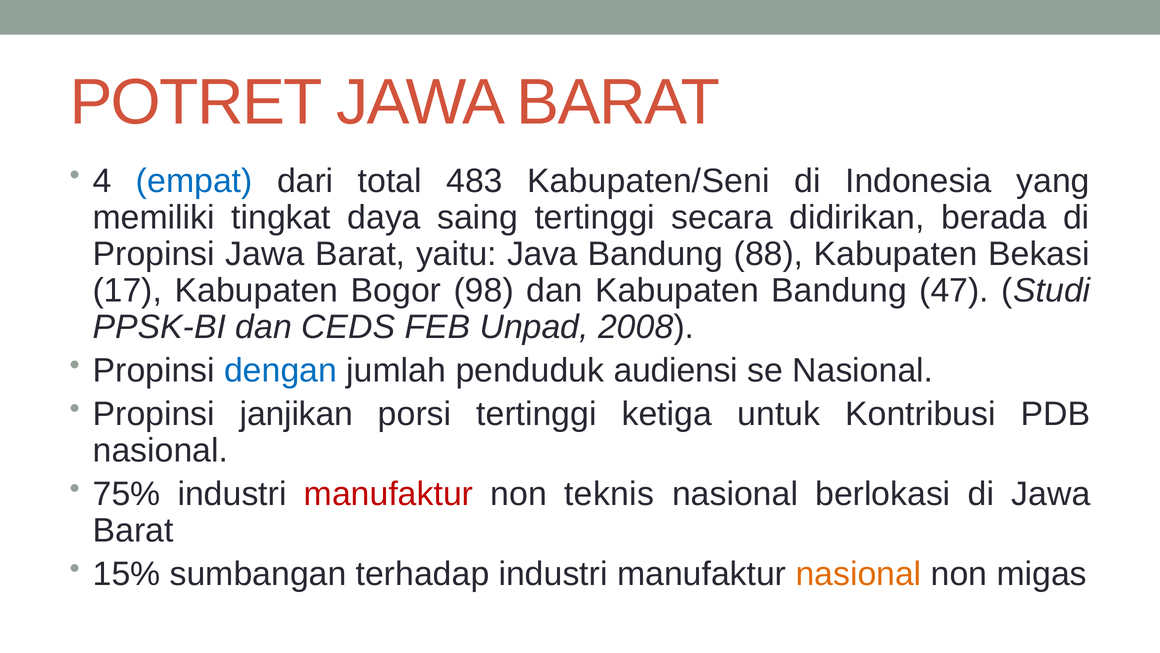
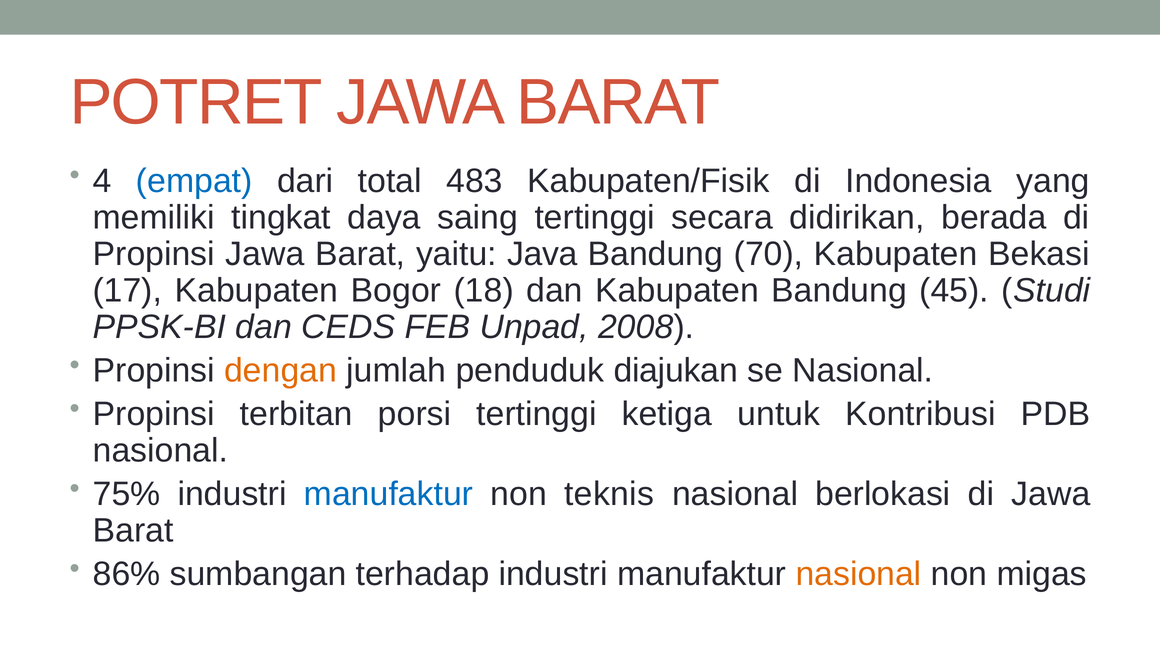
Kabupaten/Seni: Kabupaten/Seni -> Kabupaten/Fisik
88: 88 -> 70
98: 98 -> 18
47: 47 -> 45
dengan colour: blue -> orange
audiensi: audiensi -> diajukan
janjikan: janjikan -> terbitan
manufaktur at (389, 494) colour: red -> blue
15%: 15% -> 86%
